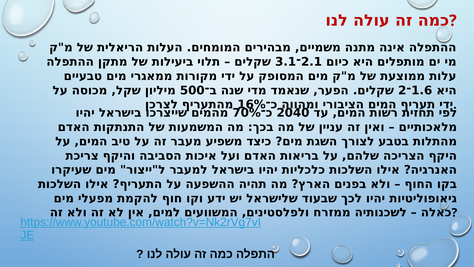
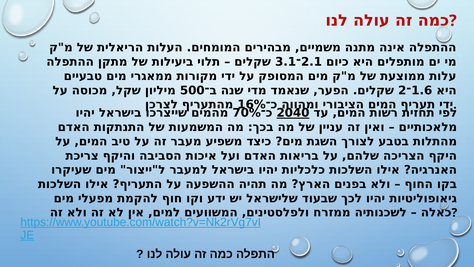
2040 underline: none -> present
